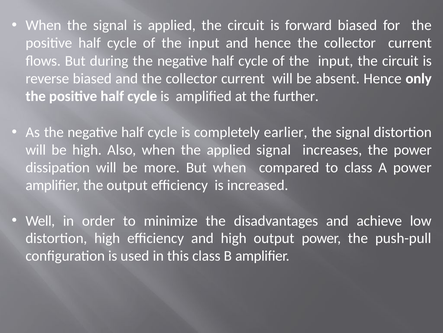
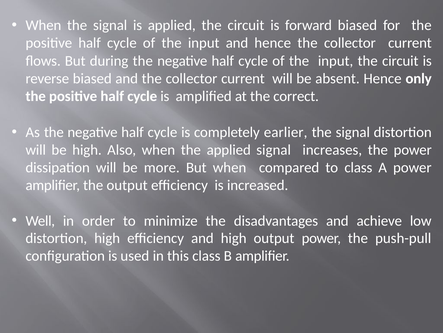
further: further -> correct
